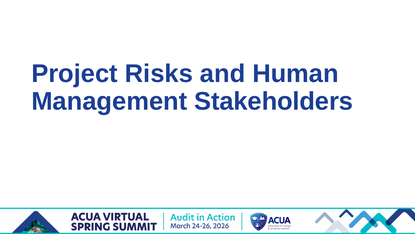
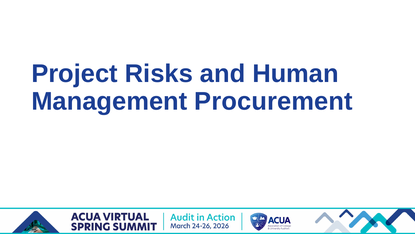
Stakeholders: Stakeholders -> Procurement
